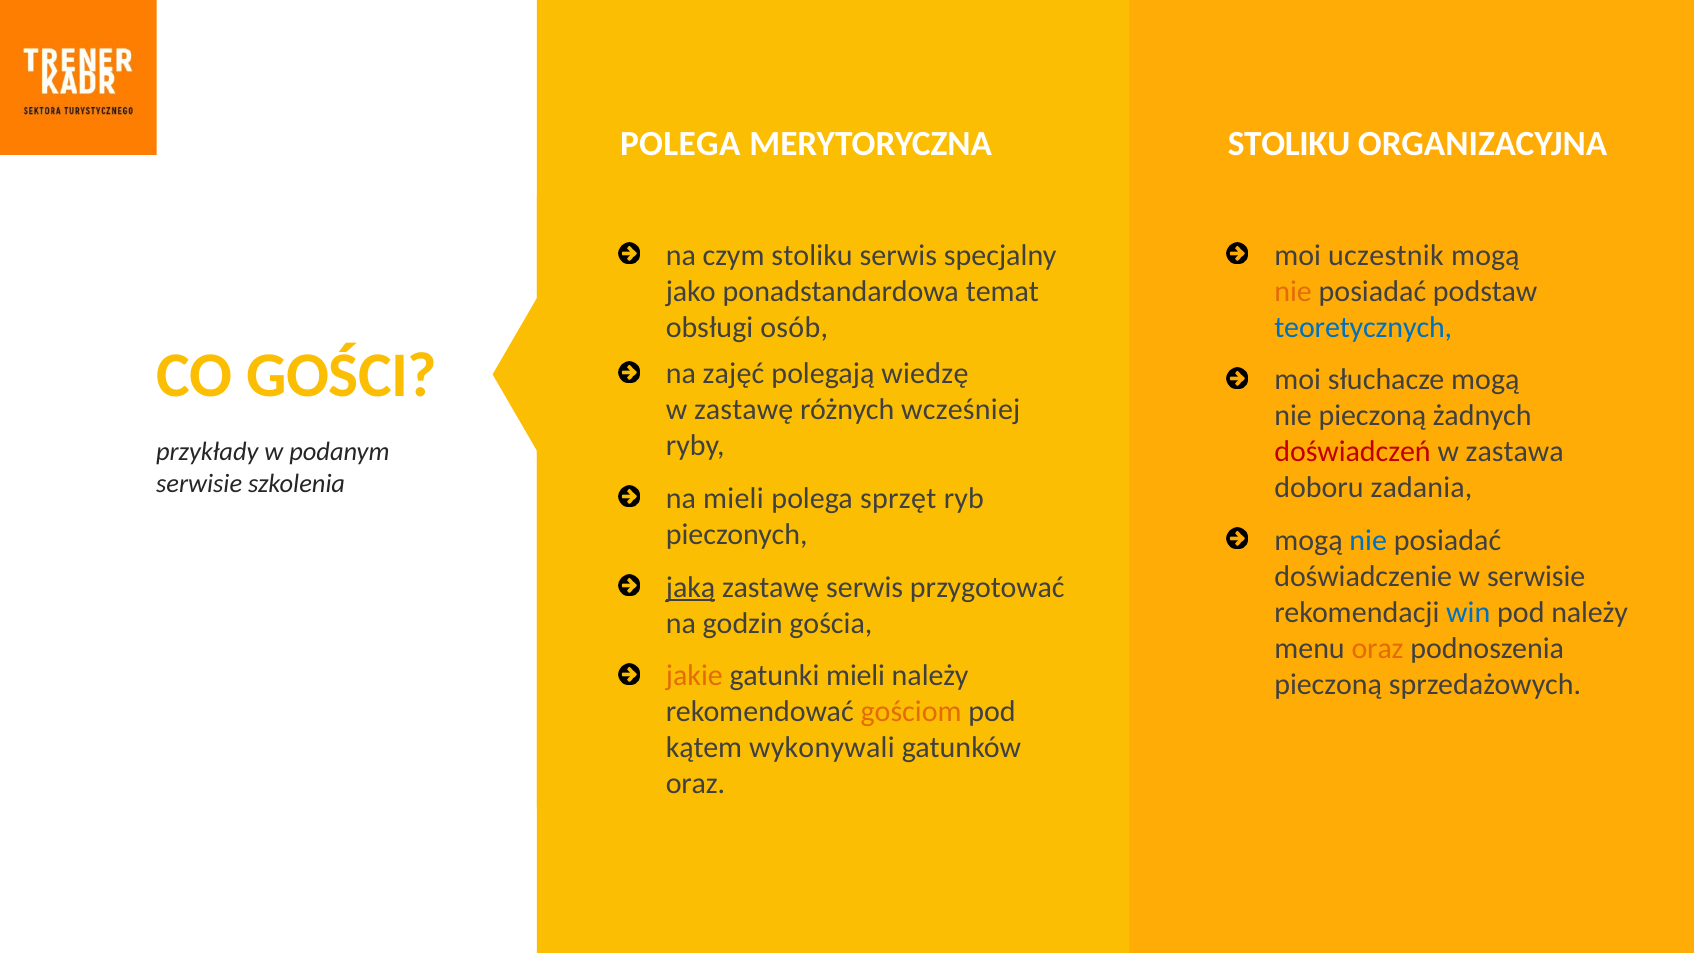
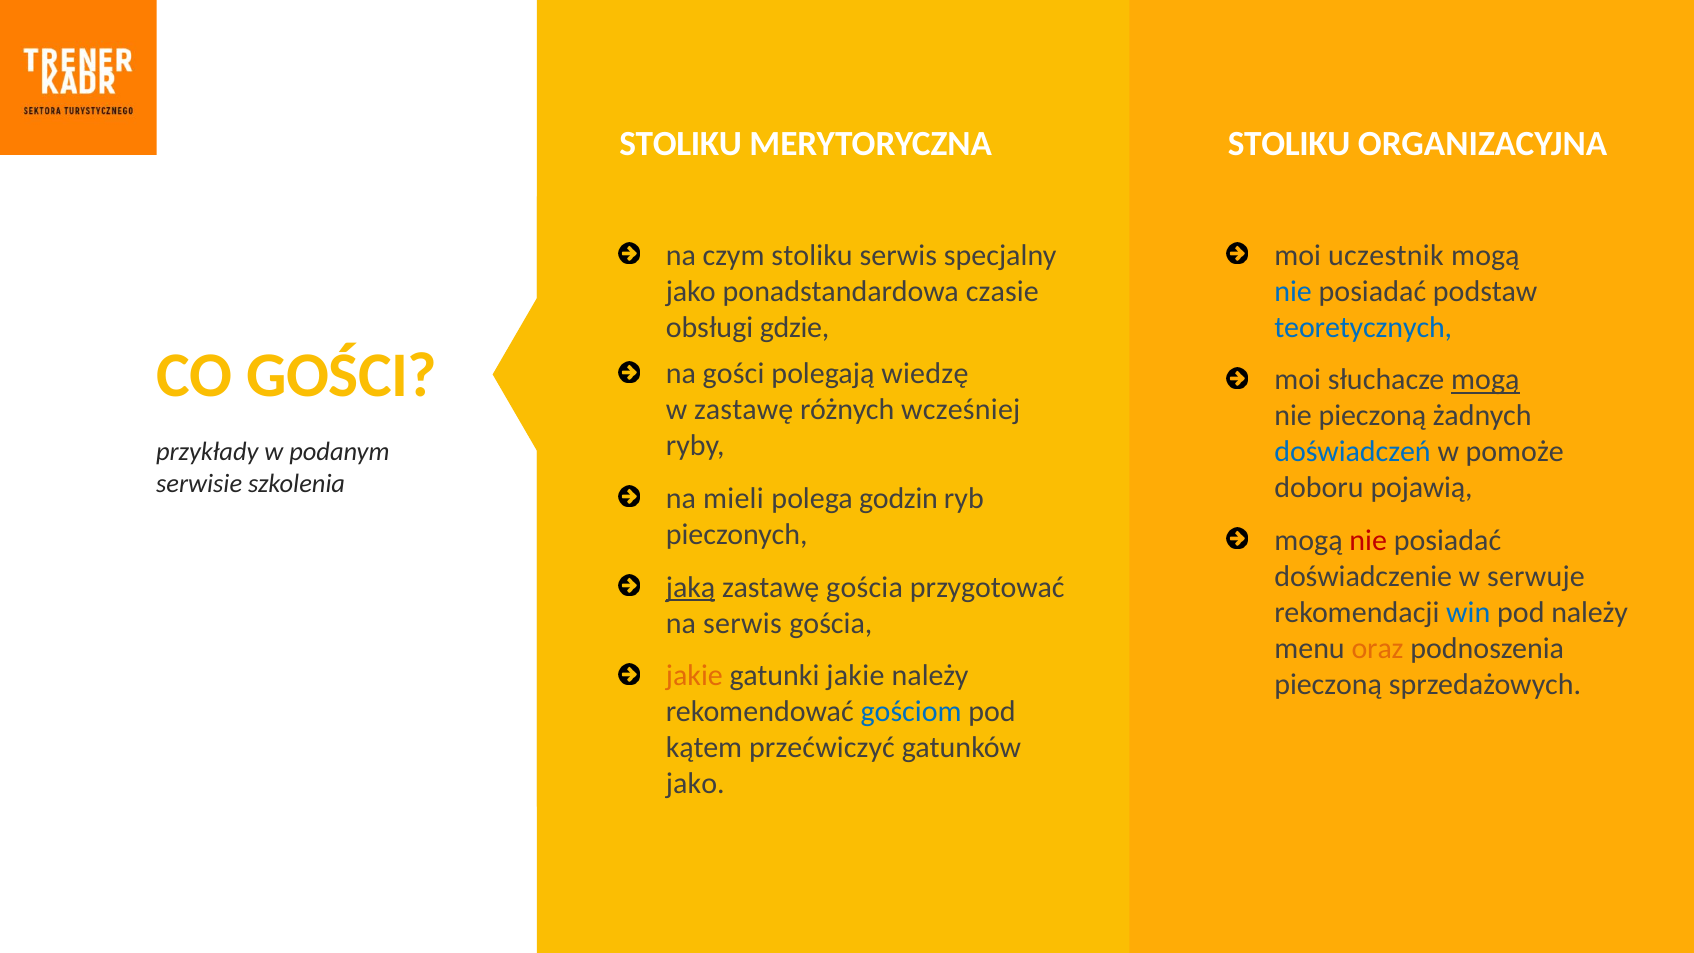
POLEGA at (680, 144): POLEGA -> STOLIKU
nie at (1293, 291) colour: orange -> blue
temat: temat -> czasie
osób: osób -> gdzie
na zajęć: zajęć -> gości
mogą at (1485, 380) underline: none -> present
doświadczeń colour: red -> blue
zastawa: zastawa -> pomoże
zadania: zadania -> pojawią
sprzęt: sprzęt -> godzin
nie at (1368, 540) colour: blue -> red
w serwisie: serwisie -> serwuje
zastawę serwis: serwis -> gościa
na godzin: godzin -> serwis
gatunki mieli: mieli -> jakie
gościom colour: orange -> blue
wykonywali: wykonywali -> przećwiczyć
oraz at (695, 784): oraz -> jako
